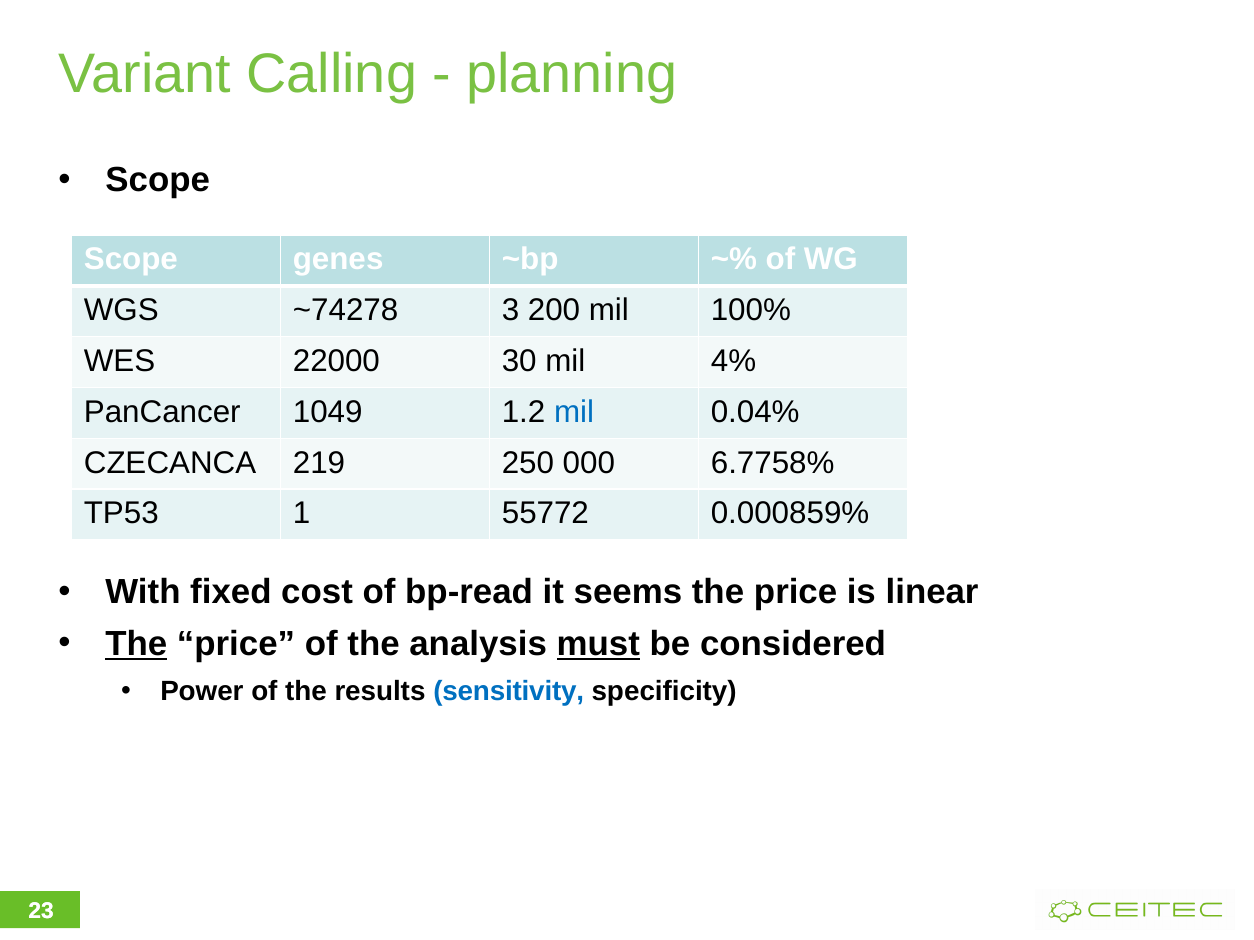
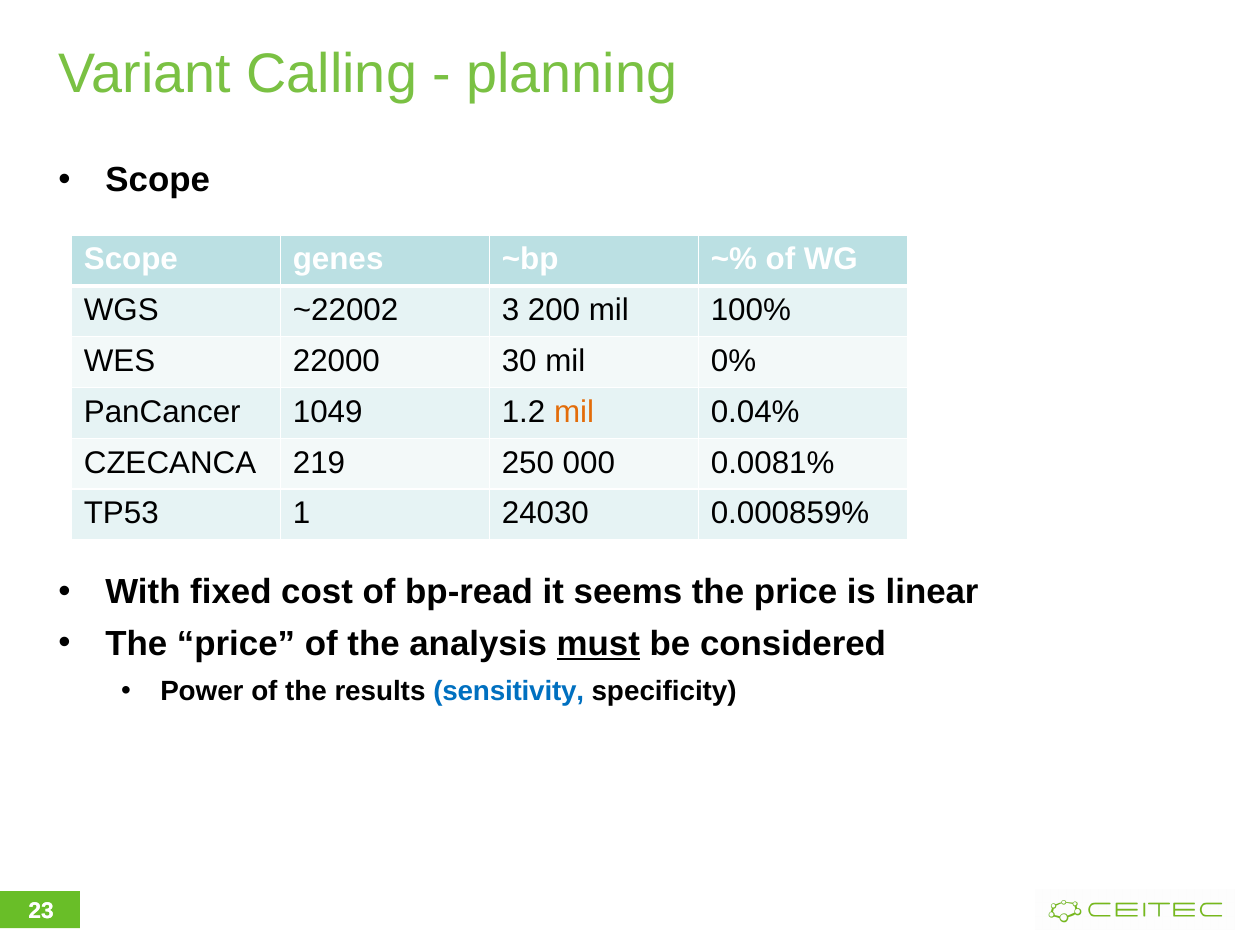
~74278: ~74278 -> ~22002
4%: 4% -> 0%
mil at (574, 412) colour: blue -> orange
6.7758%: 6.7758% -> 0.0081%
55772: 55772 -> 24030
The at (136, 644) underline: present -> none
